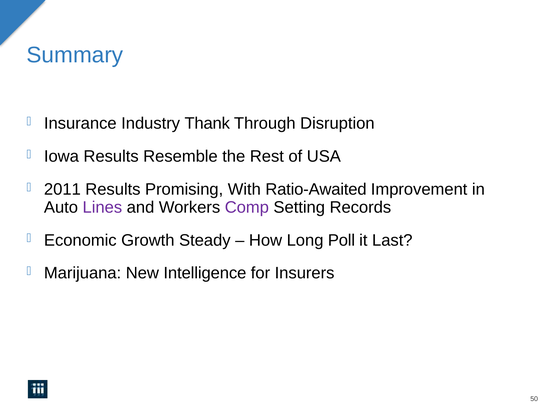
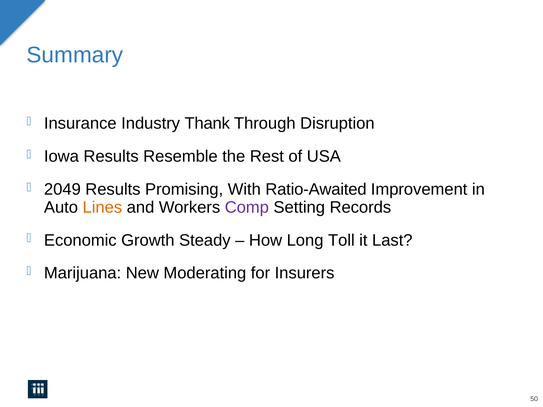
2011: 2011 -> 2049
Lines colour: purple -> orange
Poll: Poll -> Toll
Intelligence: Intelligence -> Moderating
